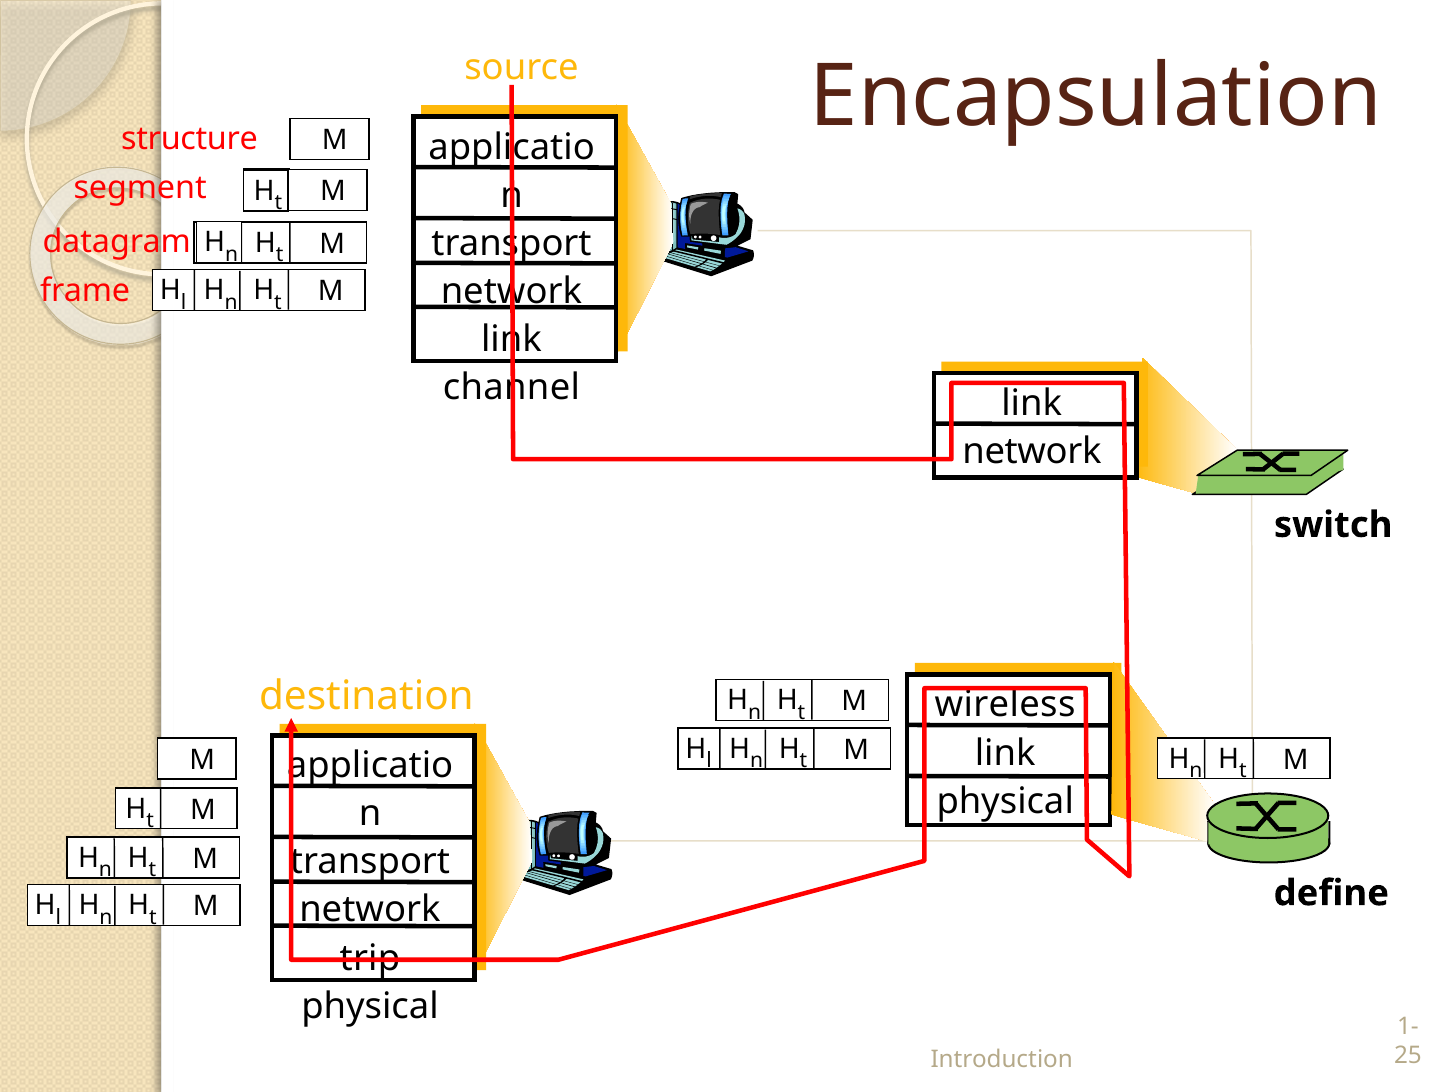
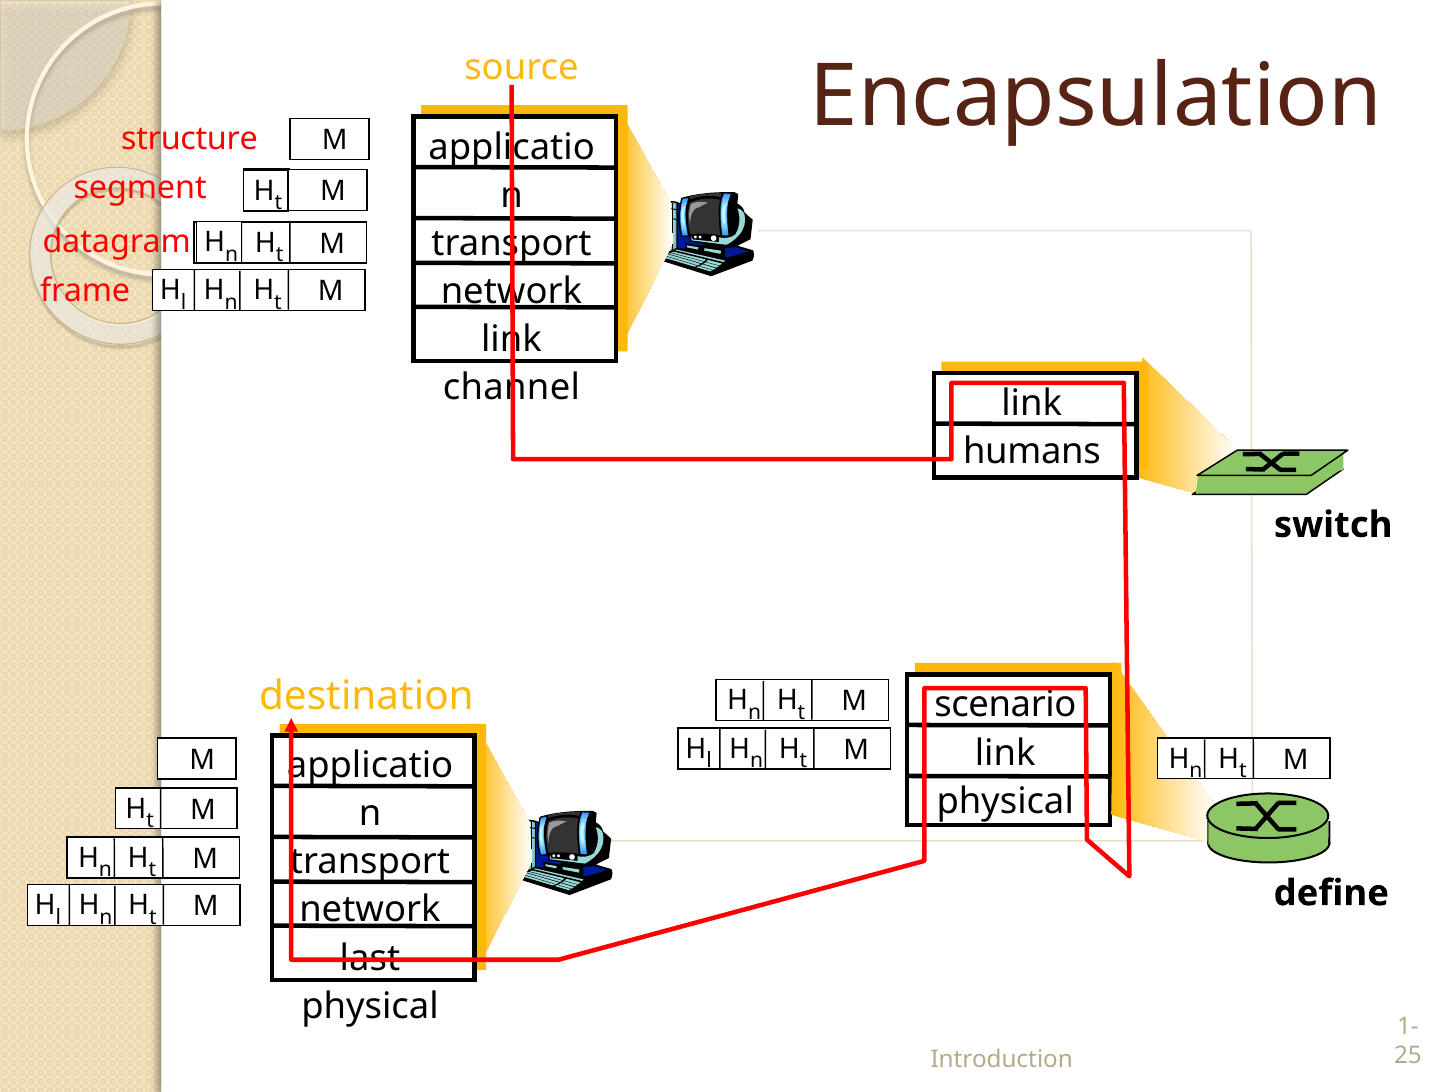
network at (1032, 452): network -> humans
wireless: wireless -> scenario
trip: trip -> last
